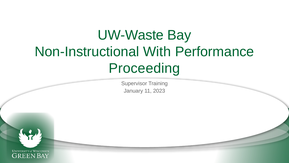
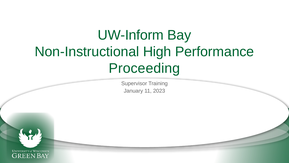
UW-Waste: UW-Waste -> UW-Inform
With: With -> High
